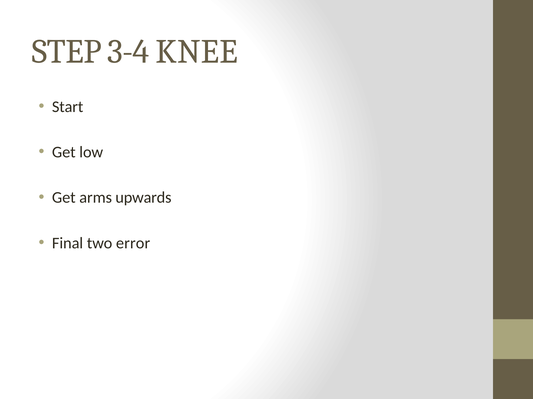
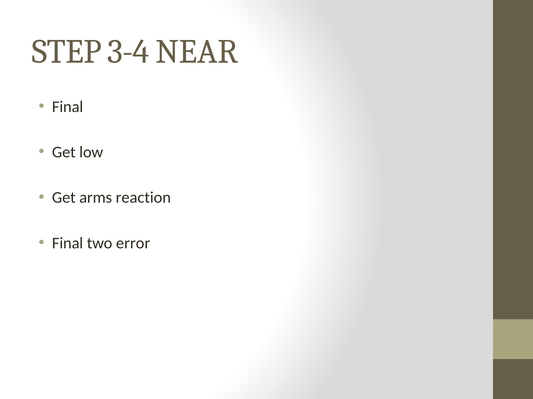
KNEE: KNEE -> NEAR
Start at (68, 107): Start -> Final
upwards: upwards -> reaction
